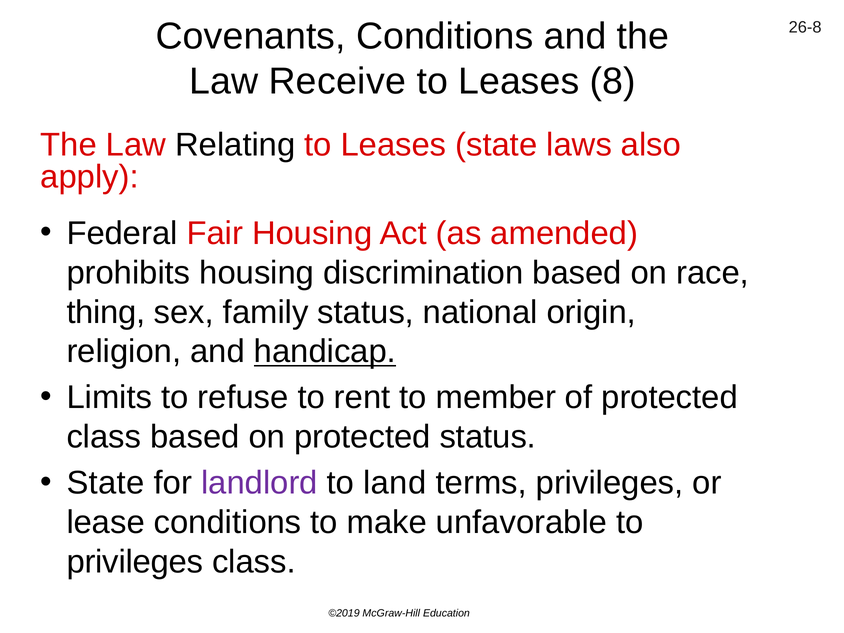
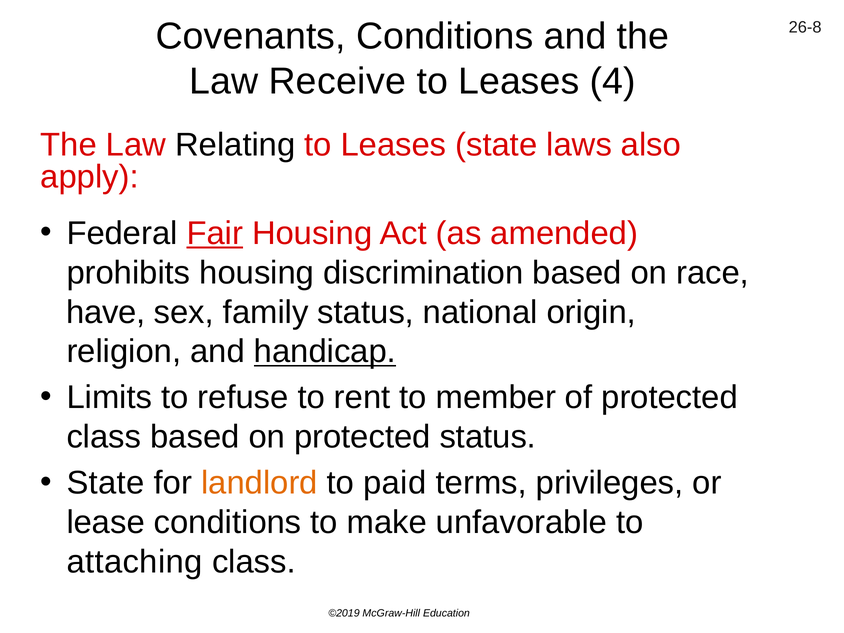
8: 8 -> 4
Fair underline: none -> present
thing: thing -> have
landlord colour: purple -> orange
land: land -> paid
privileges at (135, 562): privileges -> attaching
